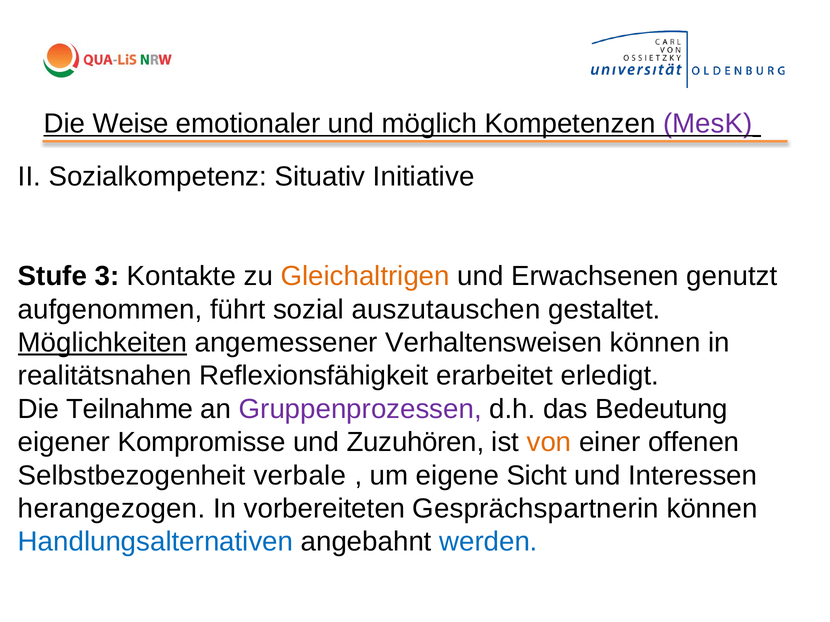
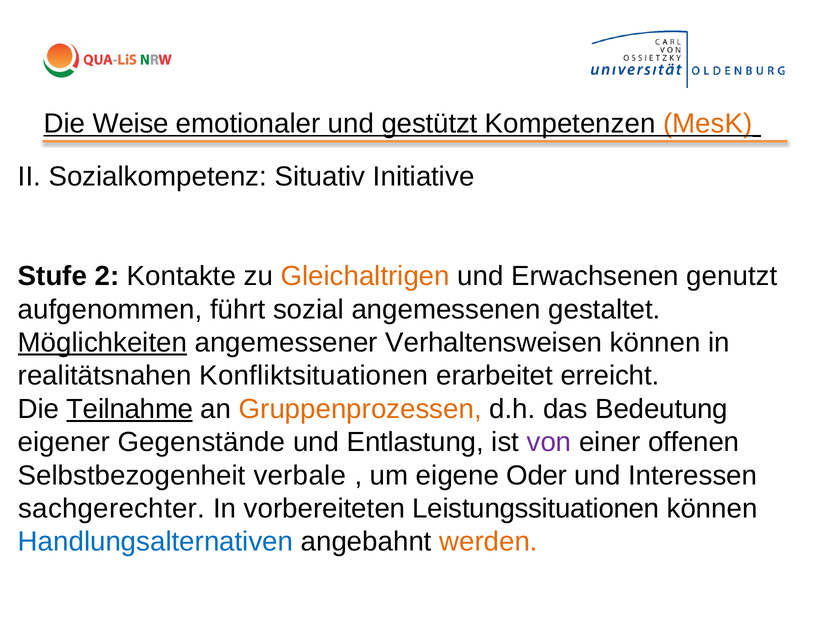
möglich: möglich -> gestützt
MesK colour: purple -> orange
3: 3 -> 2
auszutauschen: auszutauschen -> angemessenen
Reflexionsfähigkeit: Reflexionsfähigkeit -> Konfliktsituationen
erledigt: erledigt -> erreicht
Teilnahme underline: none -> present
Gruppenprozessen colour: purple -> orange
Kompromisse: Kompromisse -> Gegenstände
Zuzuhören: Zuzuhören -> Entlastung
von colour: orange -> purple
Sicht: Sicht -> Oder
herangezogen: herangezogen -> sachgerechter
Gesprächspartnerin: Gesprächspartnerin -> Leistungssituationen
werden colour: blue -> orange
